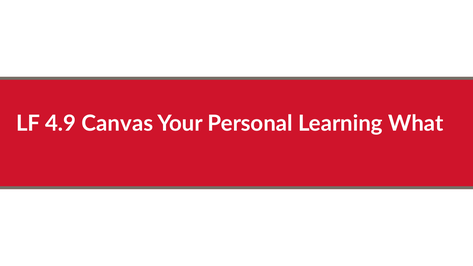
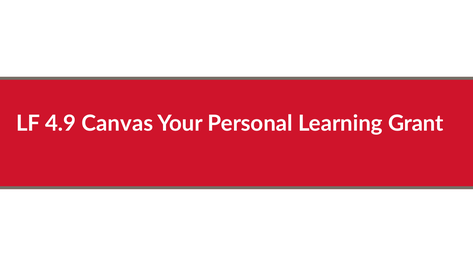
What: What -> Grant
